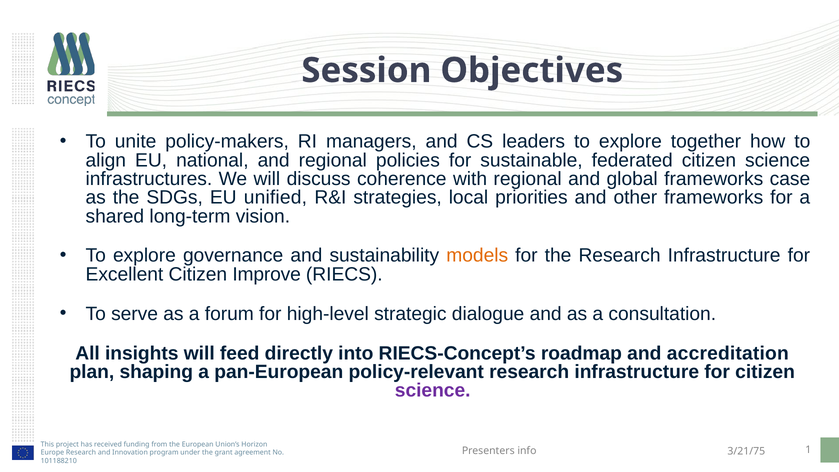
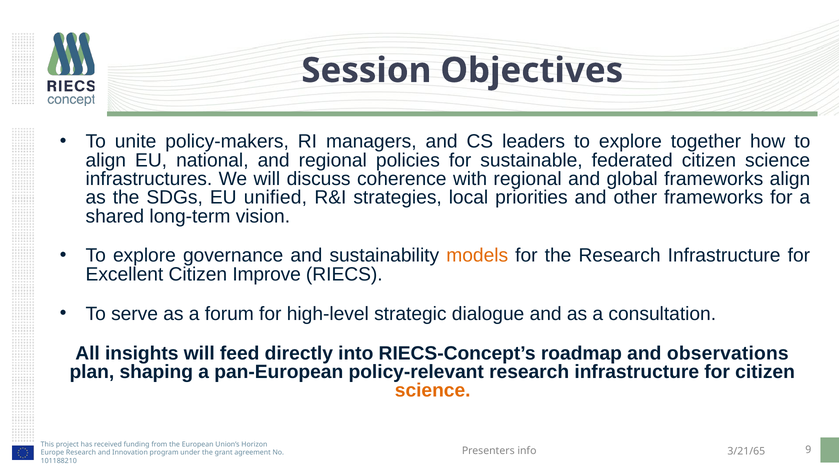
frameworks case: case -> align
accreditation: accreditation -> observations
science at (433, 390) colour: purple -> orange
1: 1 -> 9
3/21/75: 3/21/75 -> 3/21/65
